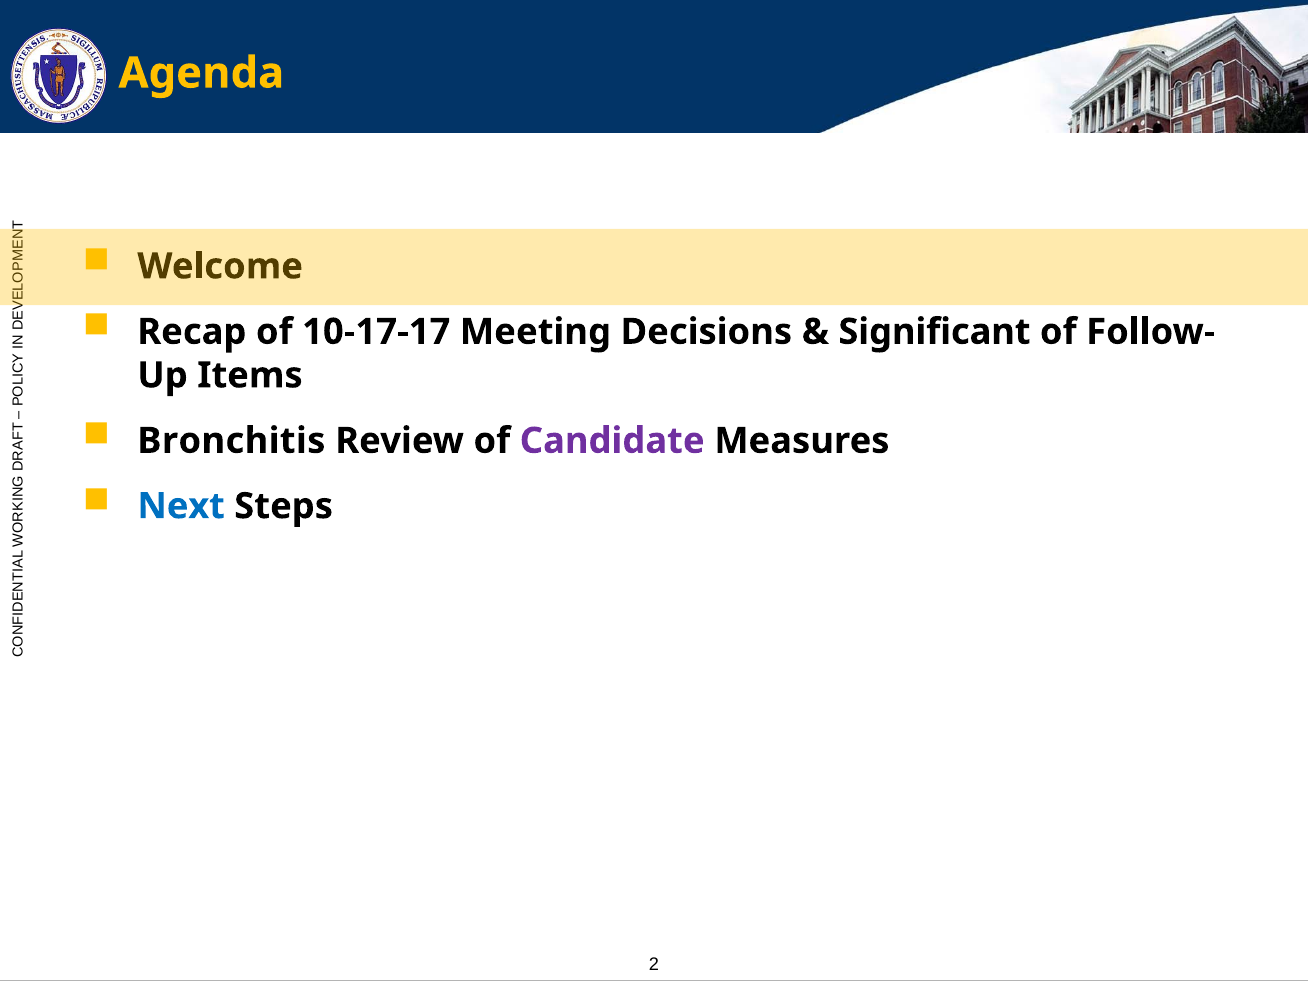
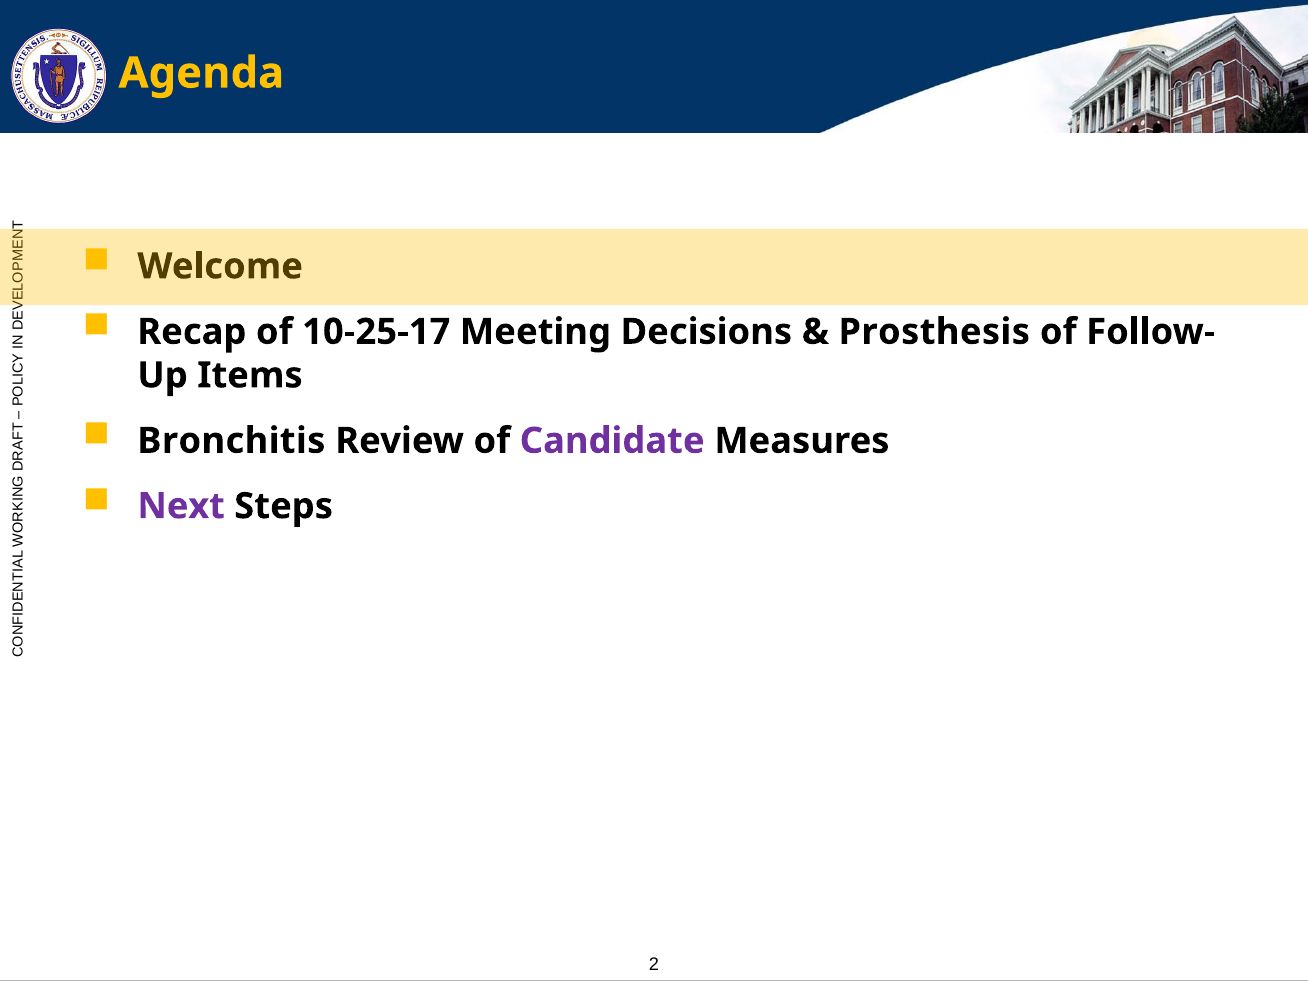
10-17-17: 10-17-17 -> 10-25-17
Significant: Significant -> Prosthesis
Next colour: blue -> purple
